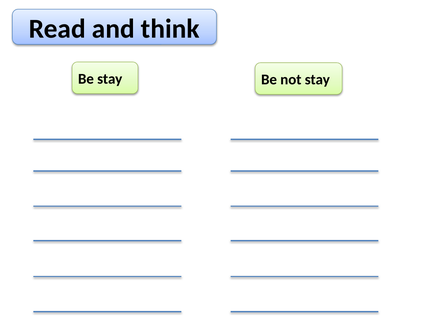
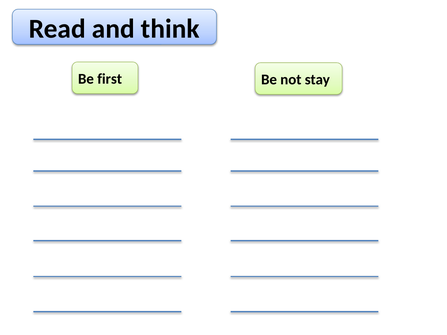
Be stay: stay -> first
